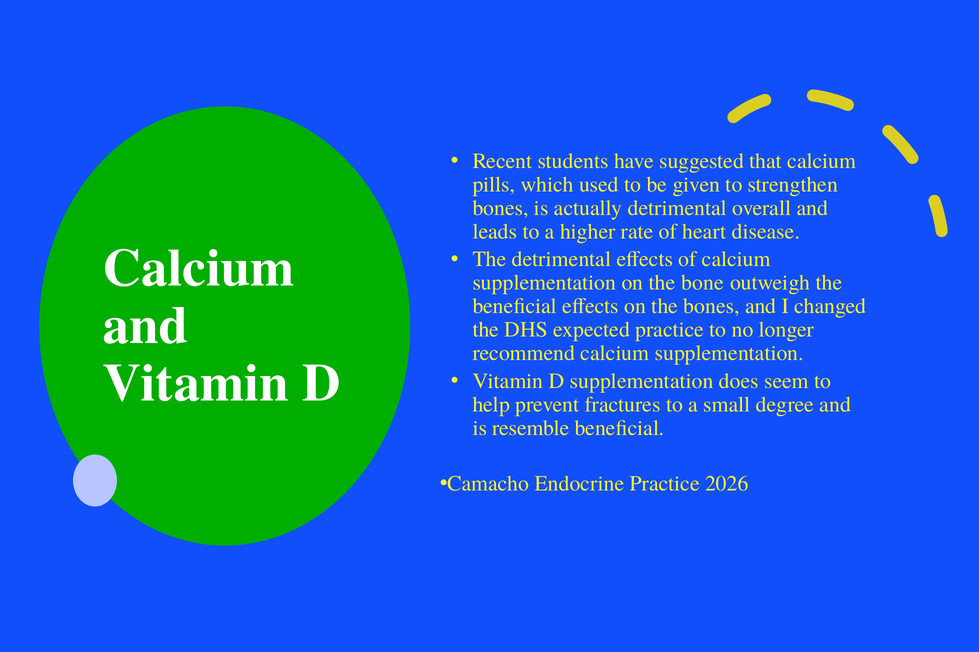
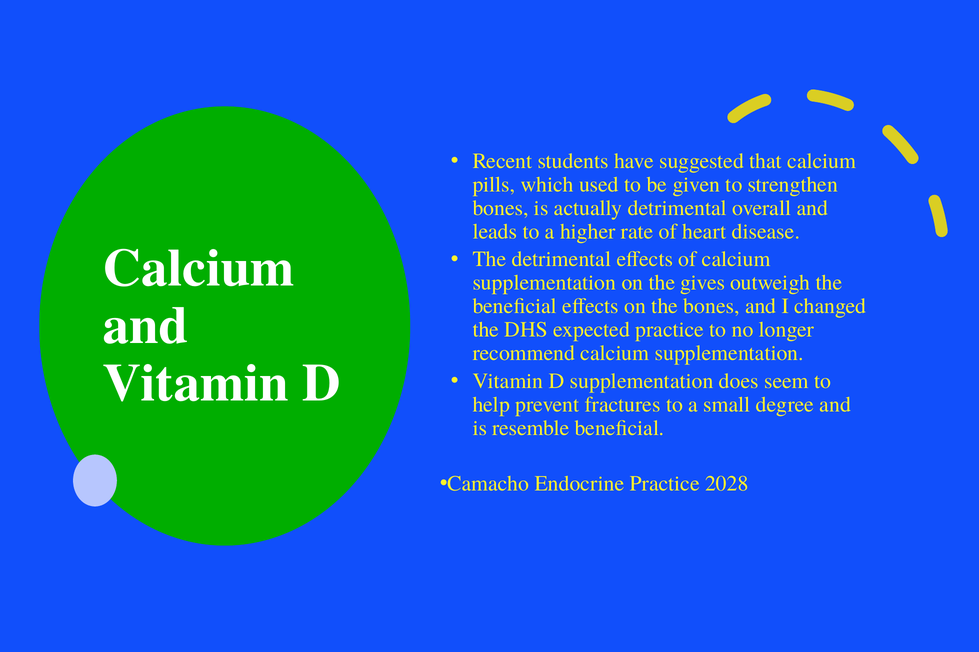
bone: bone -> gives
2026: 2026 -> 2028
